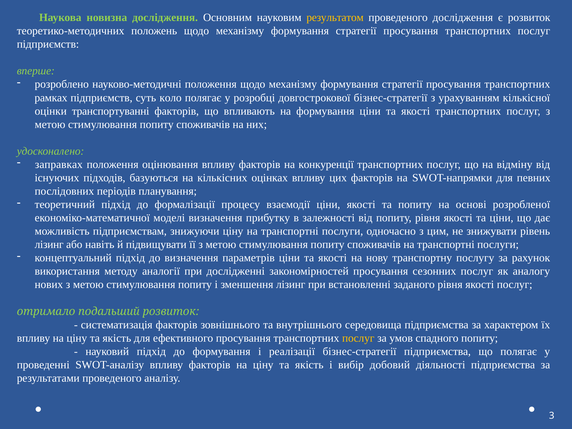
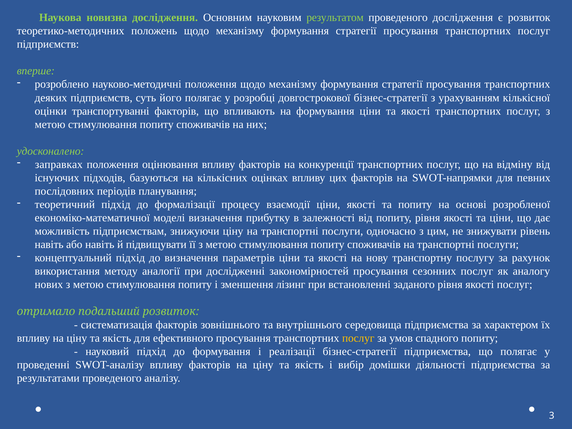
результатом colour: yellow -> light green
рамках: рамках -> деяких
коло: коло -> його
лізинг at (49, 245): лізинг -> навіть
добовий: добовий -> домішки
